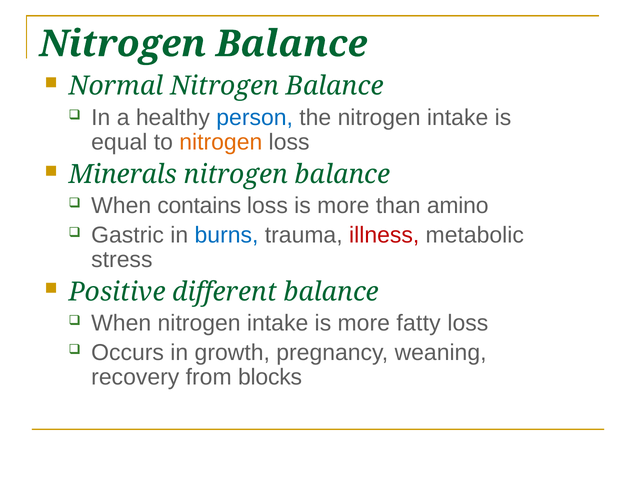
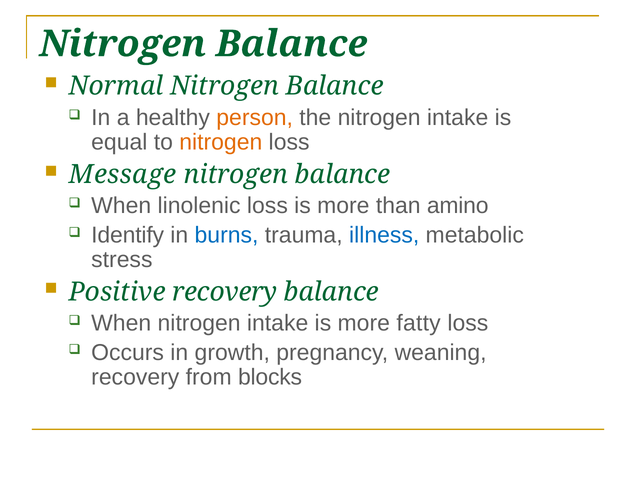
person colour: blue -> orange
Minerals: Minerals -> Message
contains: contains -> linolenic
Gastric: Gastric -> Identify
illness colour: red -> blue
Positive different: different -> recovery
